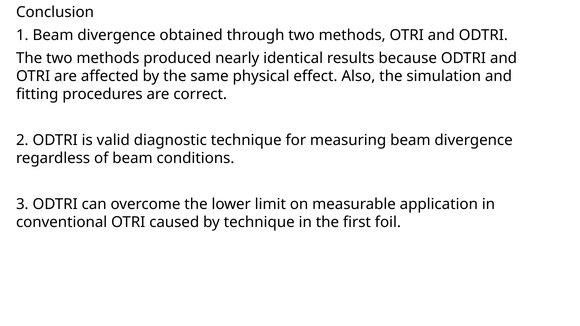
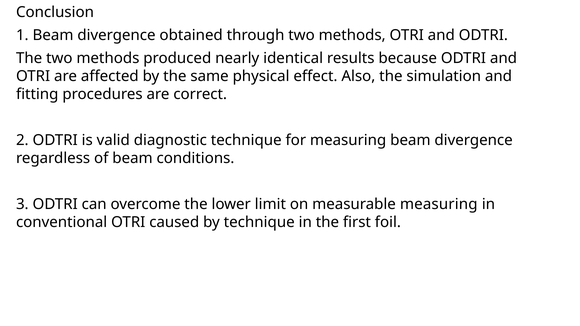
measurable application: application -> measuring
